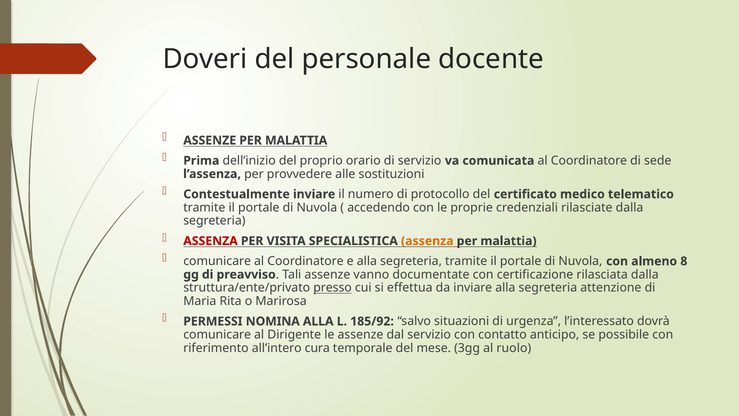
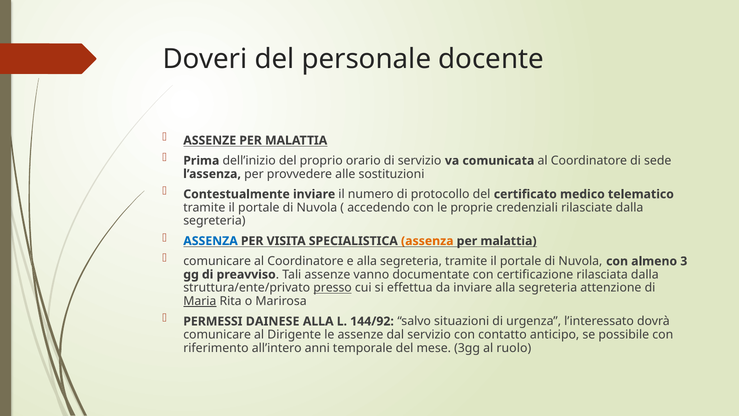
ASSENZA at (211, 241) colour: red -> blue
8: 8 -> 3
Maria underline: none -> present
NOMINA: NOMINA -> DAINESE
185/92: 185/92 -> 144/92
cura: cura -> anni
